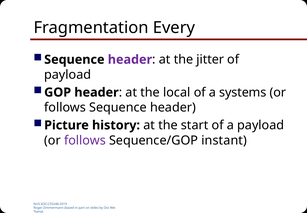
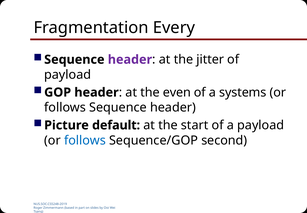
local: local -> even
history: history -> default
follows at (85, 140) colour: purple -> blue
instant: instant -> second
